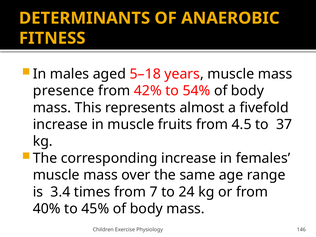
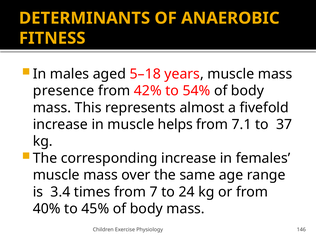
fruits: fruits -> helps
4.5: 4.5 -> 7.1
